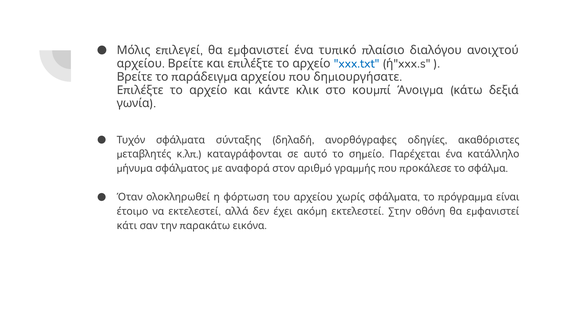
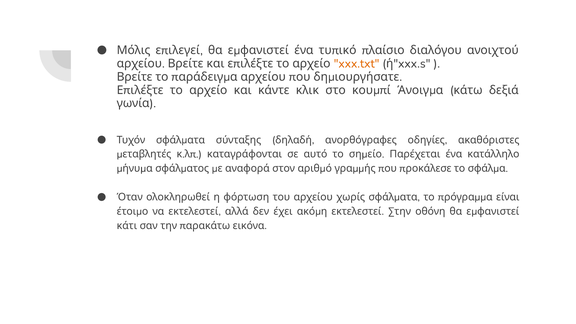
xxx.txt colour: blue -> orange
